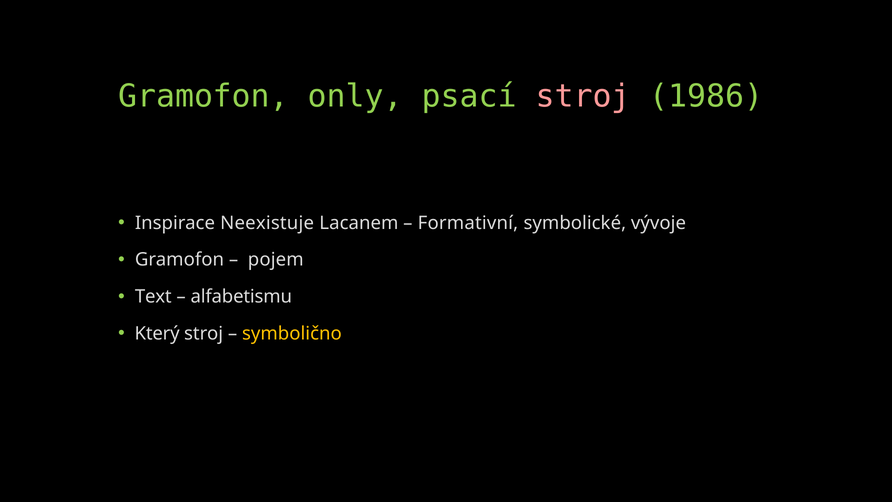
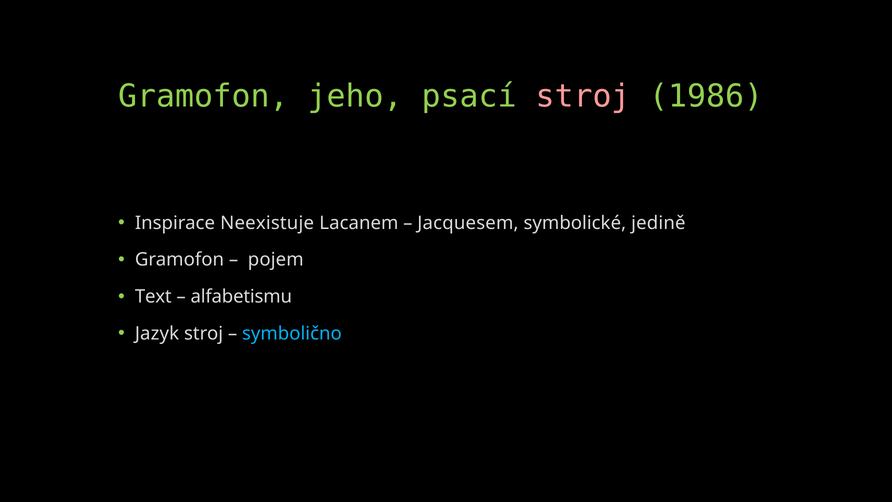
only: only -> jeho
Formativní: Formativní -> Jacquesem
vývoje: vývoje -> jedině
Který: Který -> Jazyk
symbolično colour: yellow -> light blue
